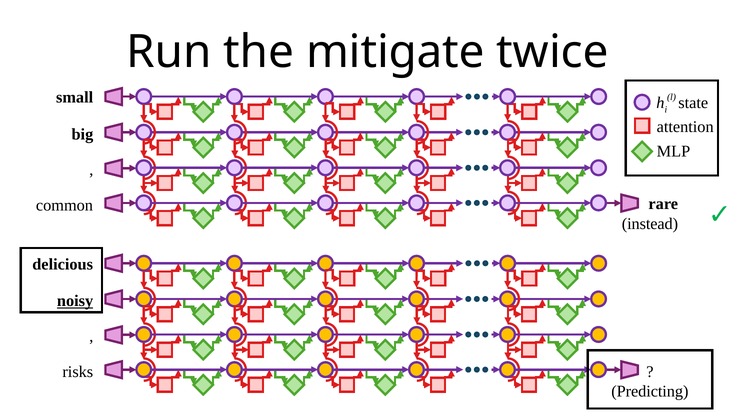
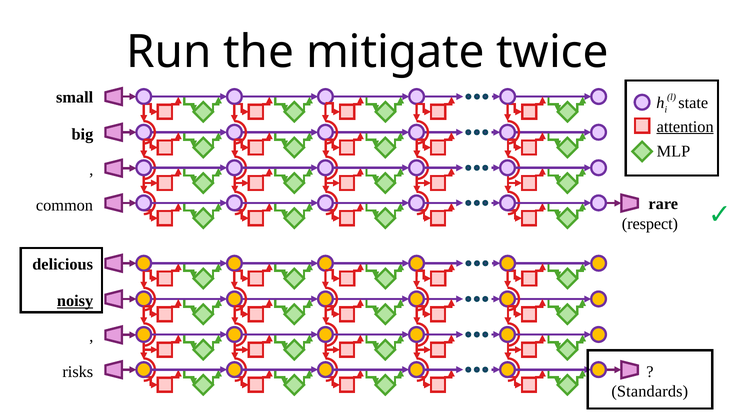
attention underline: none -> present
instead: instead -> respect
Predicting: Predicting -> Standards
